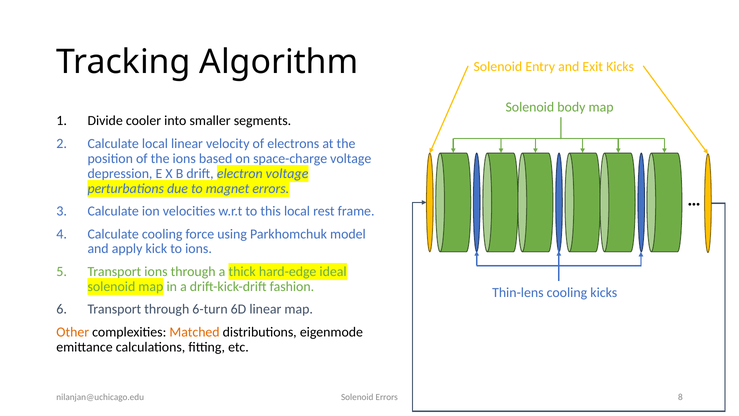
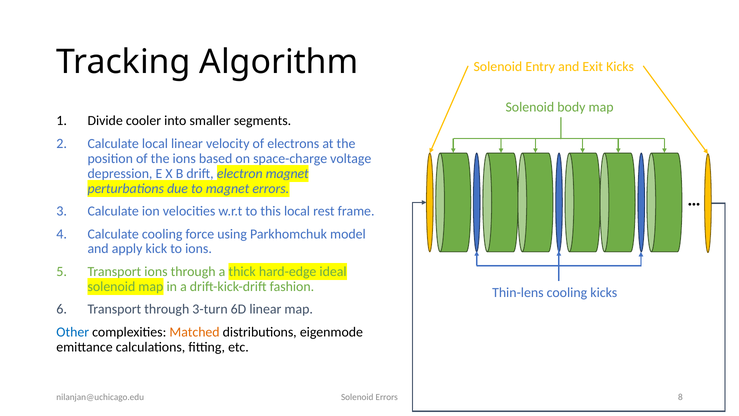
voltage at (287, 173): voltage -> magnet
6-turn: 6-turn -> 3-turn
Other colour: orange -> blue
